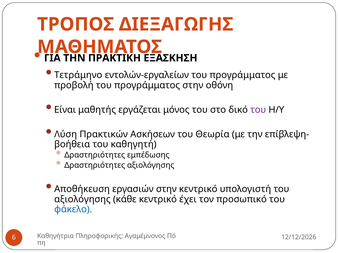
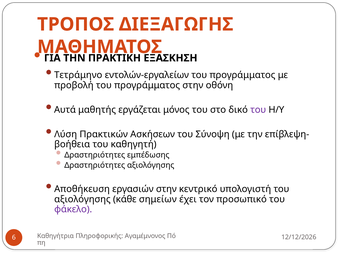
Είναι: Είναι -> Αυτά
Θεωρία: Θεωρία -> Σύνοψη
κάθε κεντρικό: κεντρικό -> σημείων
φάκελο colour: blue -> purple
